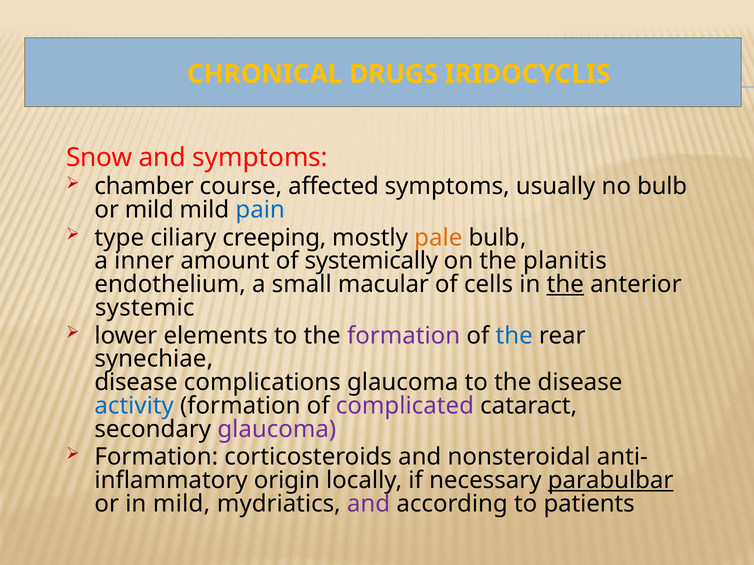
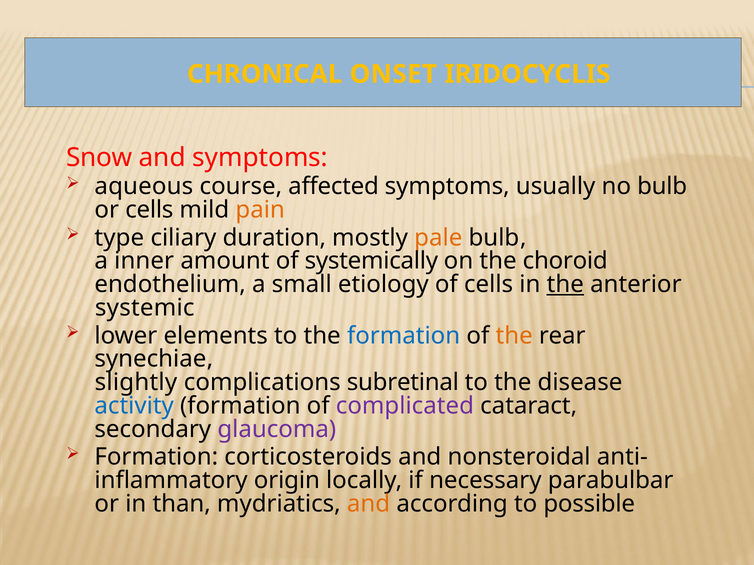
DRUGS: DRUGS -> ONSET
chamber: chamber -> aqueous
or mild: mild -> cells
pain colour: blue -> orange
creeping: creeping -> duration
planitis: planitis -> choroid
macular: macular -> etiology
formation at (404, 336) colour: purple -> blue
the at (514, 336) colour: blue -> orange
disease at (136, 383): disease -> slightly
complications glaucoma: glaucoma -> subretinal
parabulbar underline: present -> none
in mild: mild -> than
and at (369, 504) colour: purple -> orange
patients: patients -> possible
